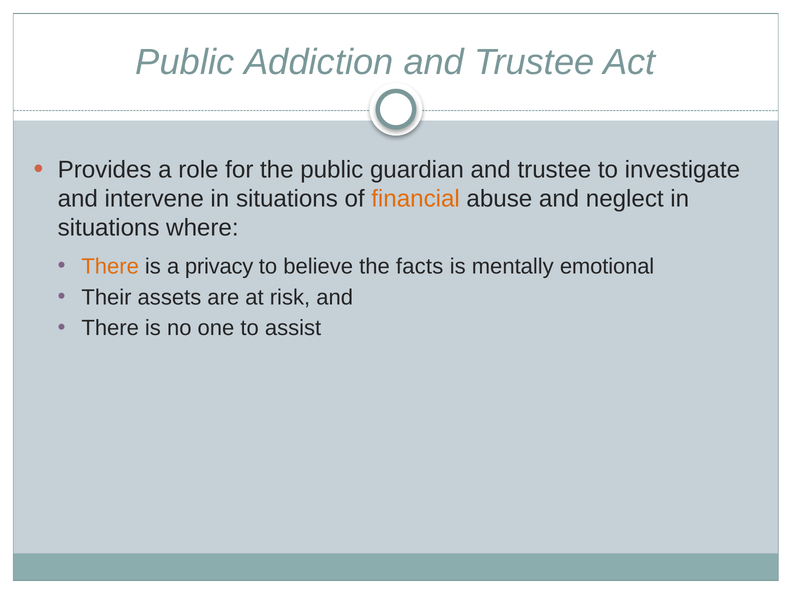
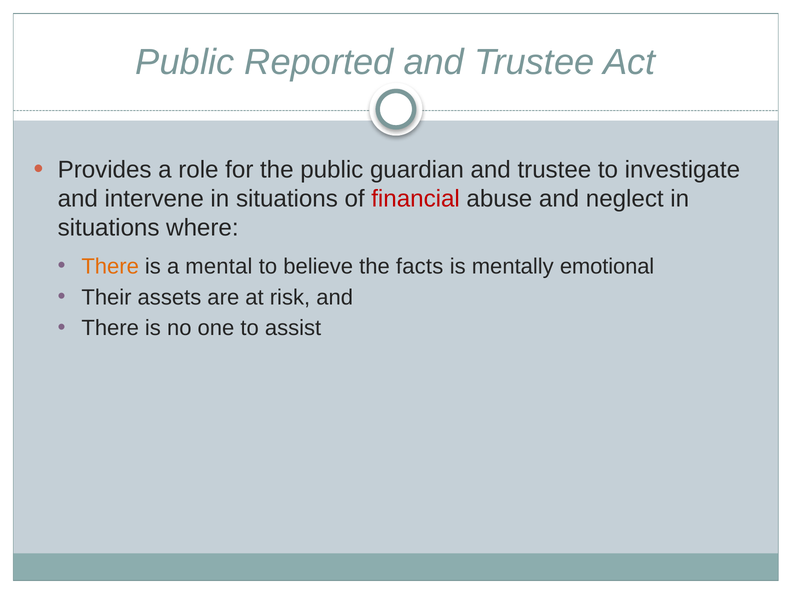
Addiction: Addiction -> Reported
financial colour: orange -> red
privacy: privacy -> mental
